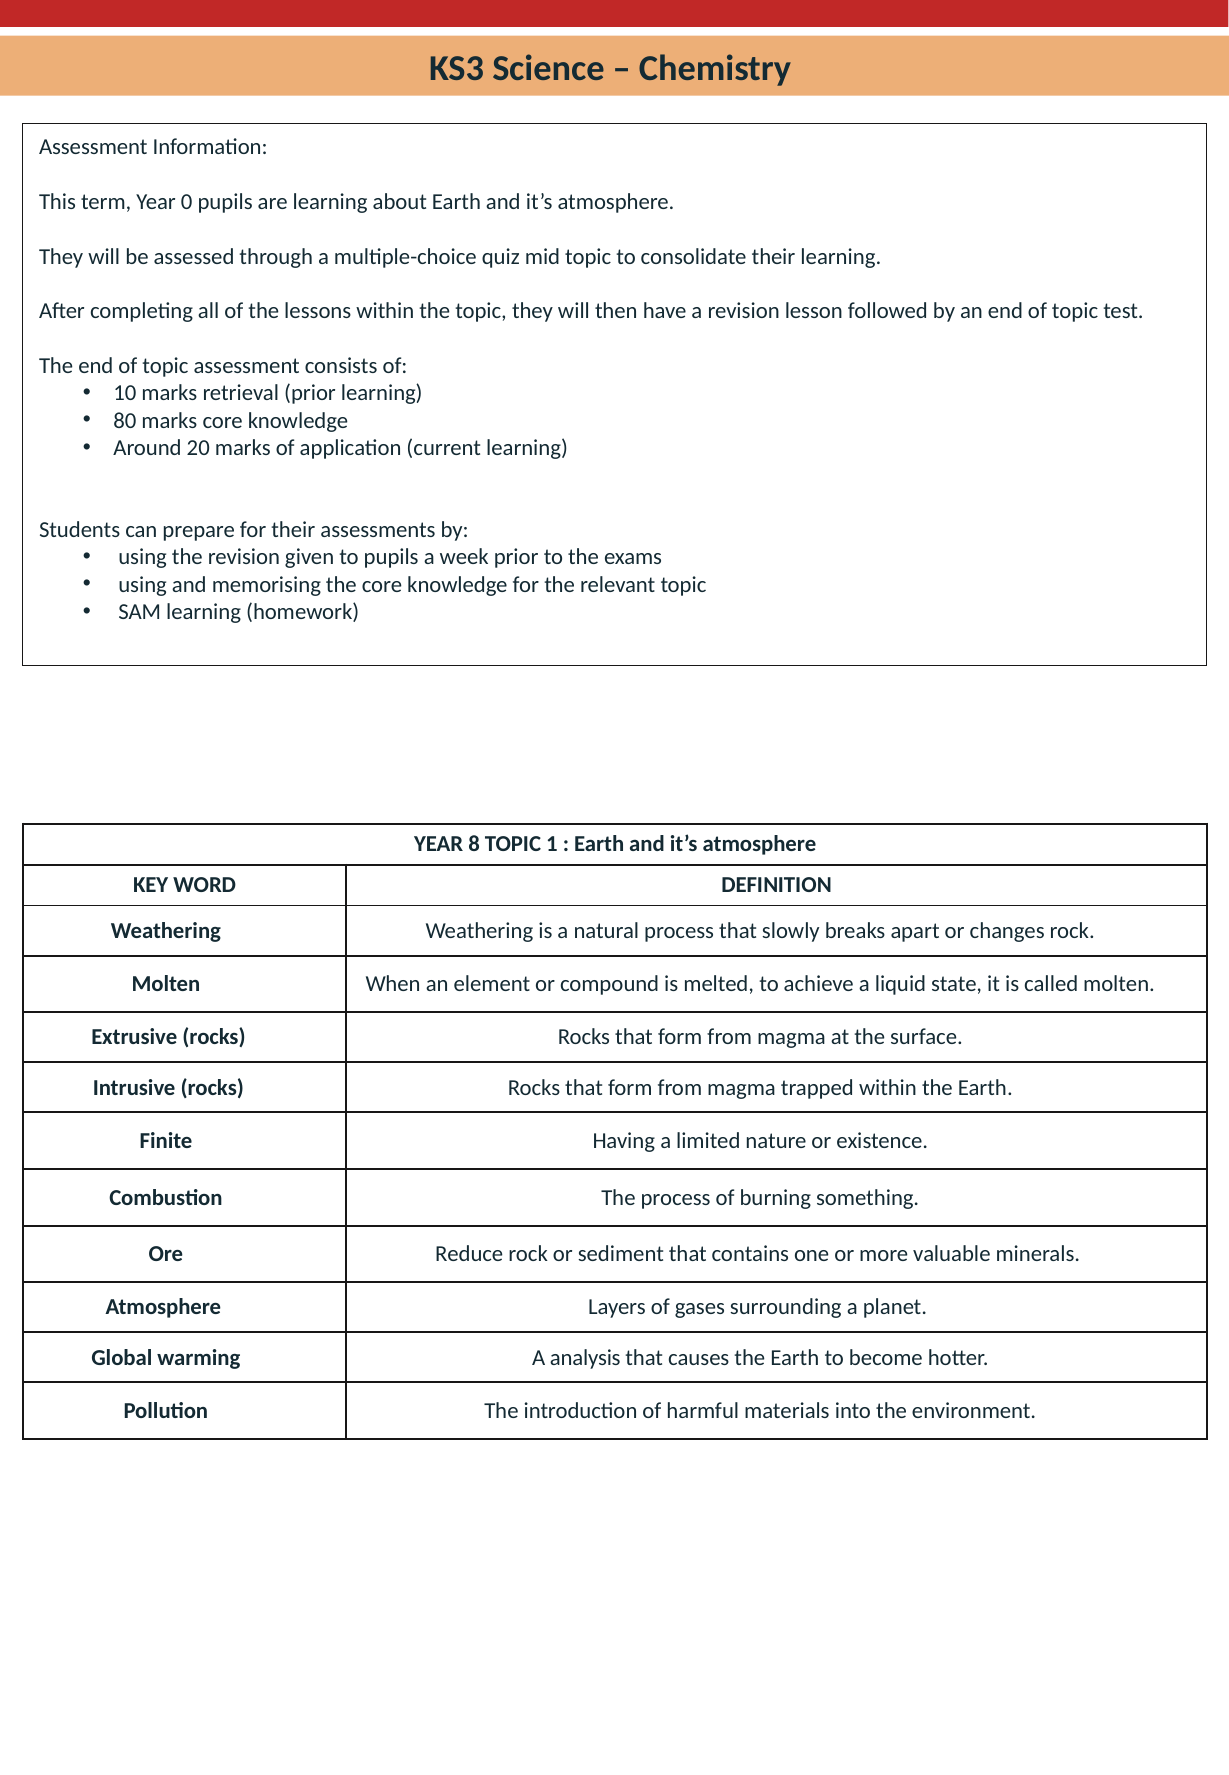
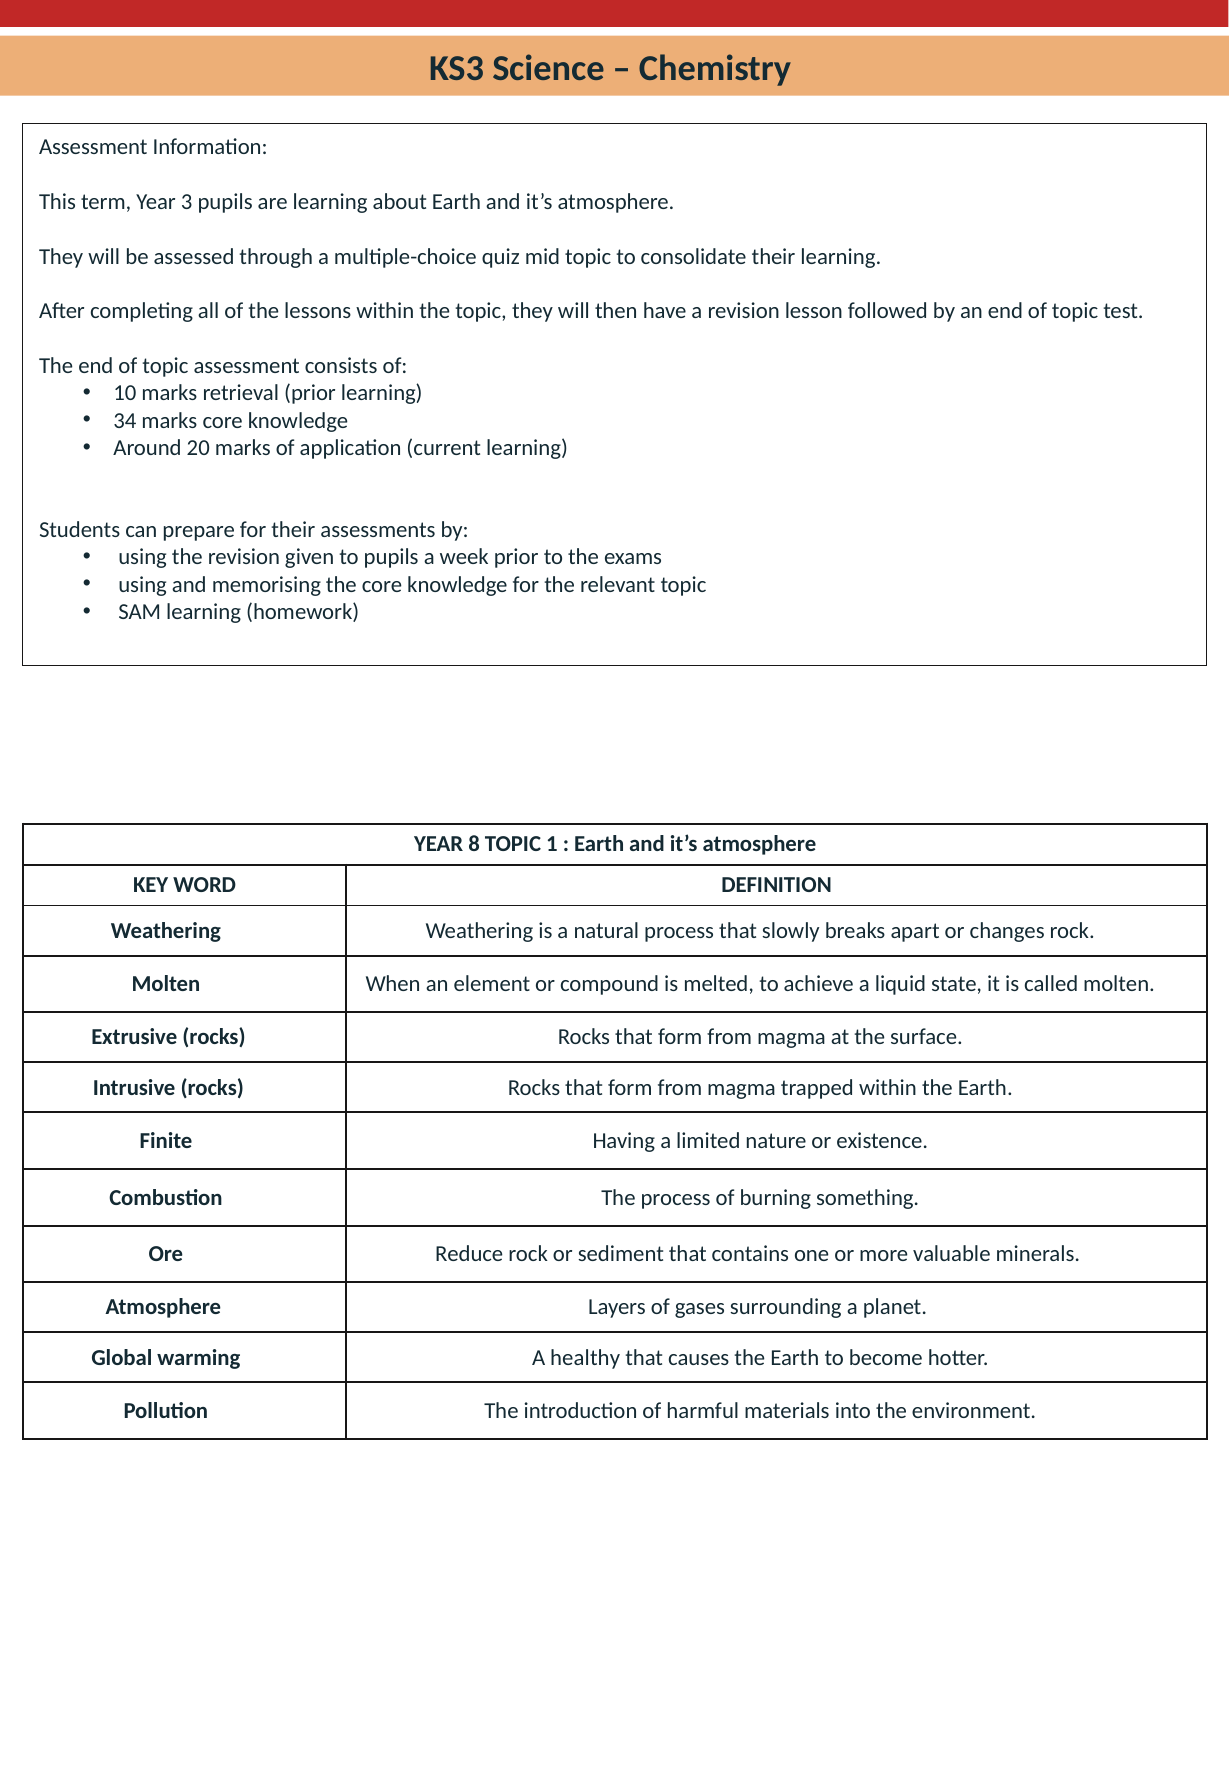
0: 0 -> 3
80: 80 -> 34
analysis: analysis -> healthy
